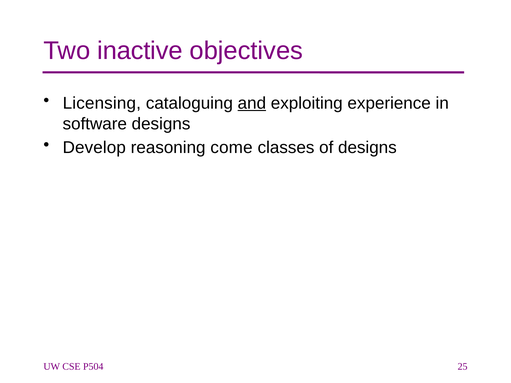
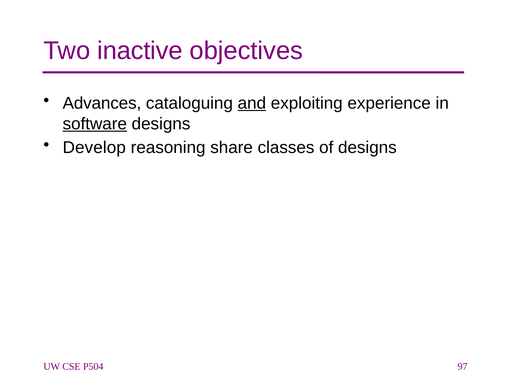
Licensing: Licensing -> Advances
software underline: none -> present
come: come -> share
25: 25 -> 97
